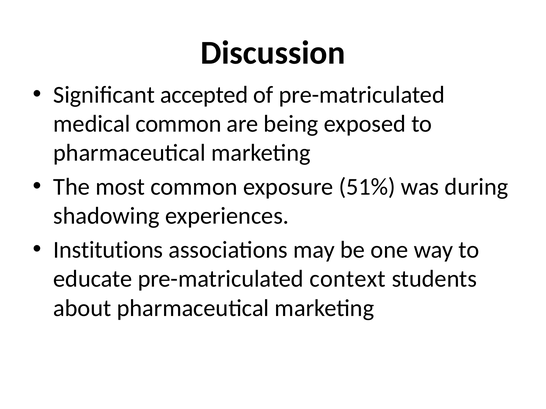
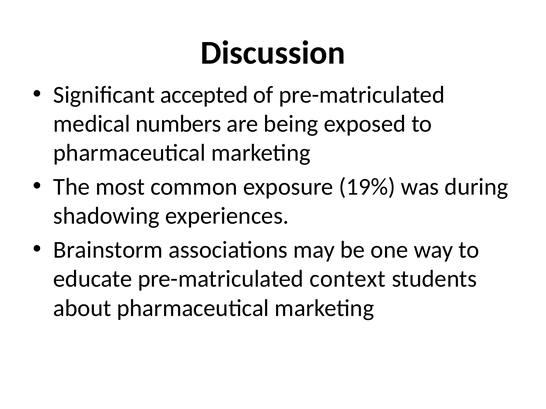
medical common: common -> numbers
51%: 51% -> 19%
Institutions: Institutions -> Brainstorm
